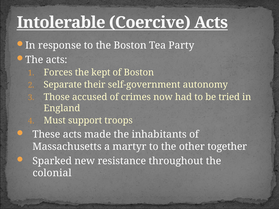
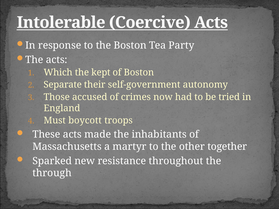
Forces: Forces -> Which
support: support -> boycott
colonial: colonial -> through
